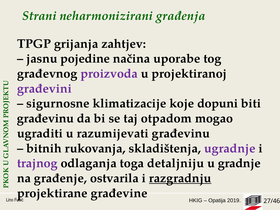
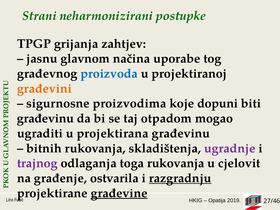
građenja: građenja -> postupke
pojedine: pojedine -> glavnom
proizvoda colour: purple -> blue
građevini colour: purple -> orange
klimatizacije: klimatizacije -> proizvodima
razumijevati: razumijevati -> projektirana
toga detaljniju: detaljniju -> rukovanja
gradnje: gradnje -> cjelovit
građevine underline: none -> present
